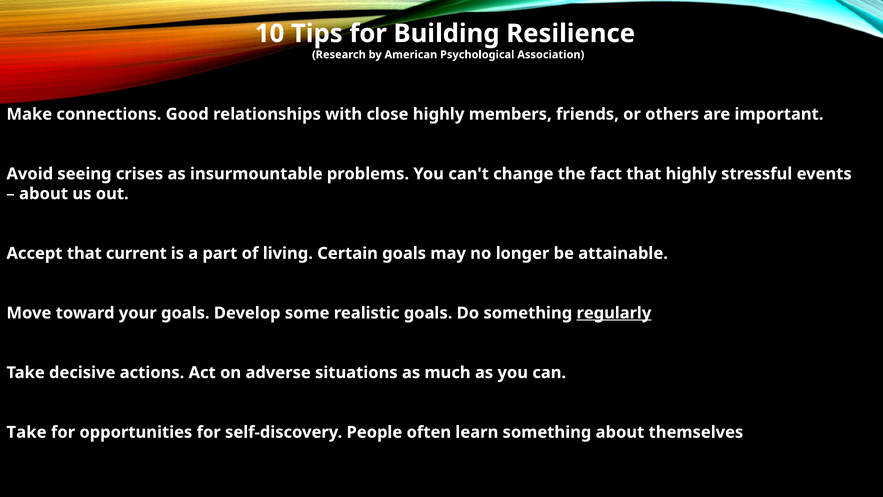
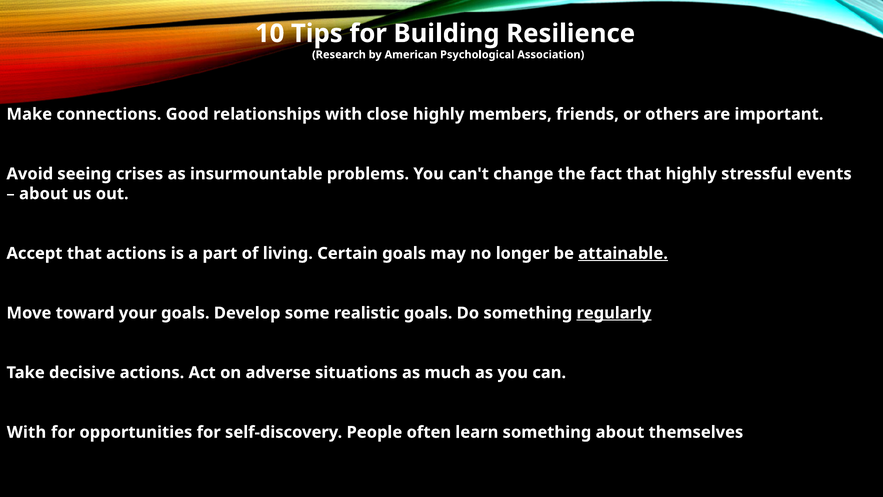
that current: current -> actions
attainable underline: none -> present
Take at (26, 432): Take -> With
